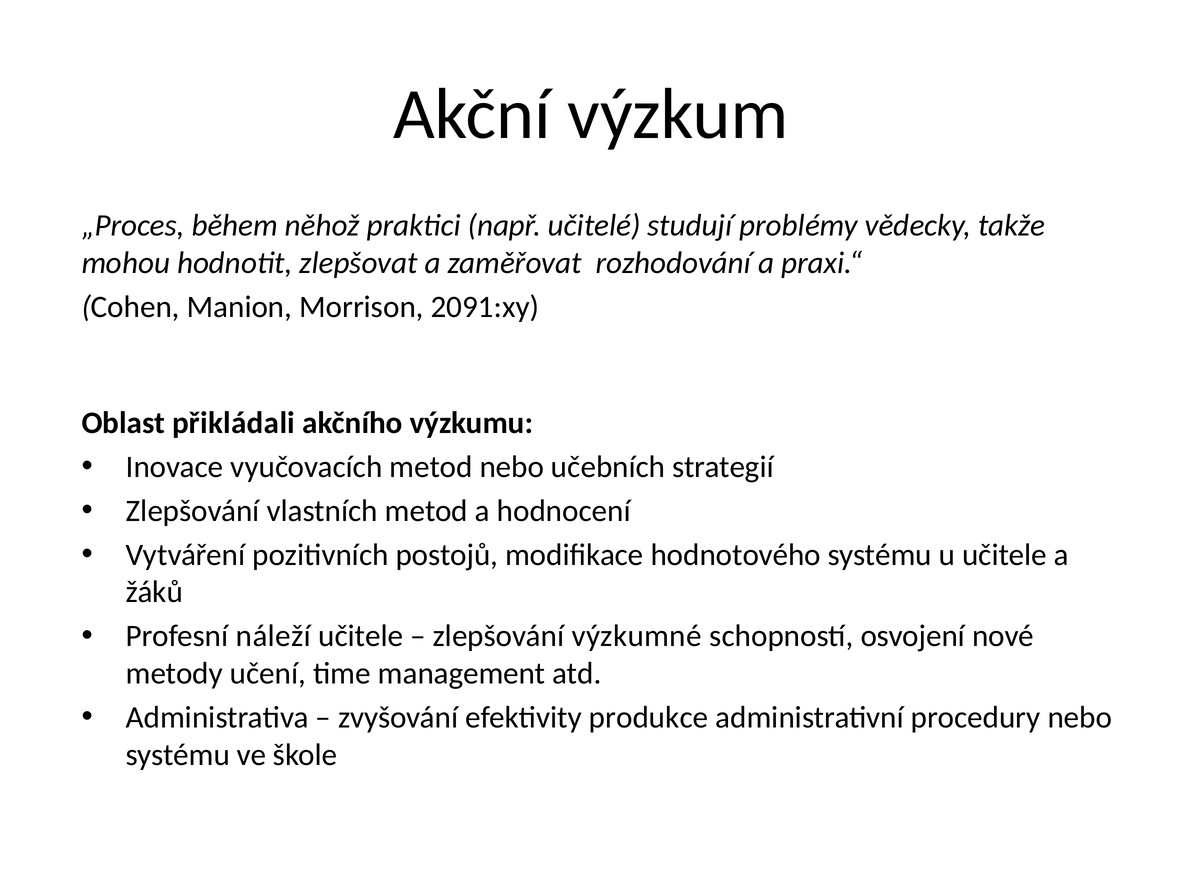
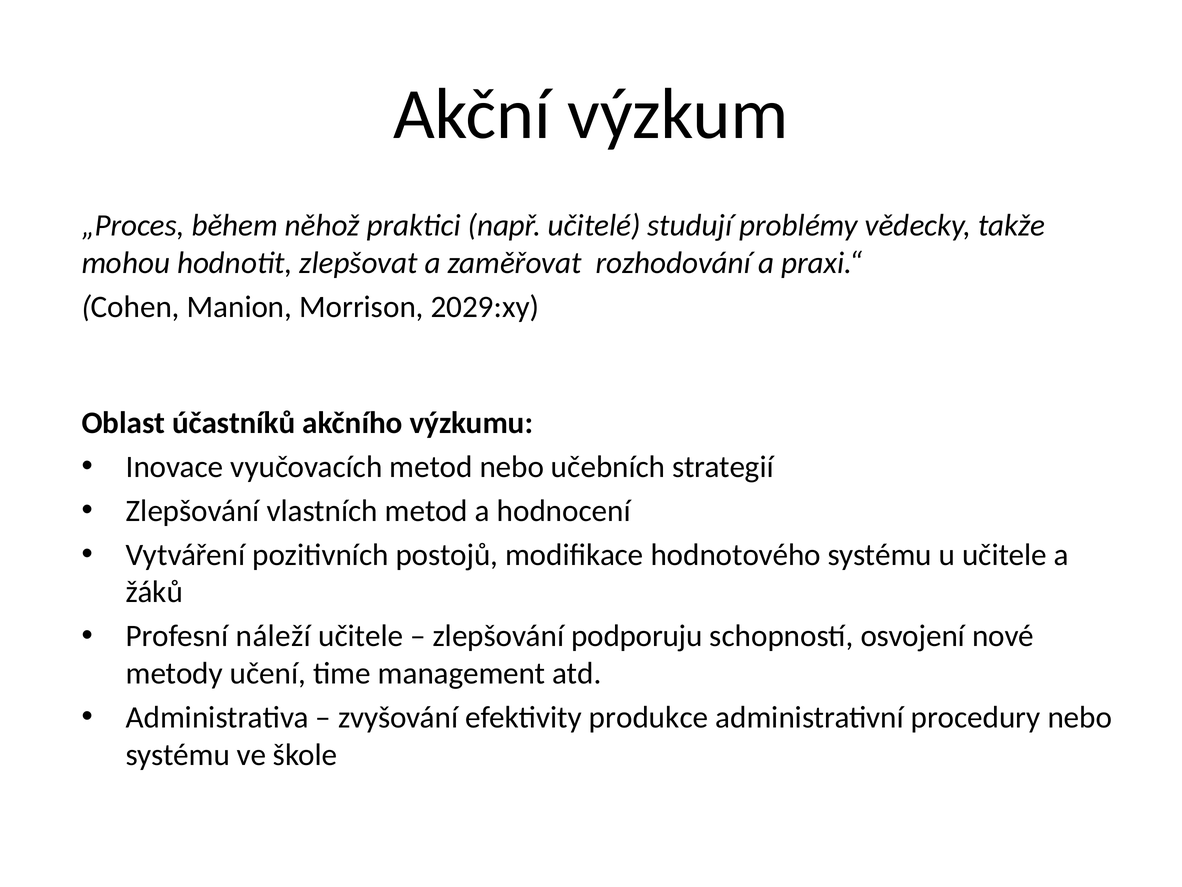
2091:xy: 2091:xy -> 2029:xy
přikládali: přikládali -> účastníků
výzkumné: výzkumné -> podporuju
